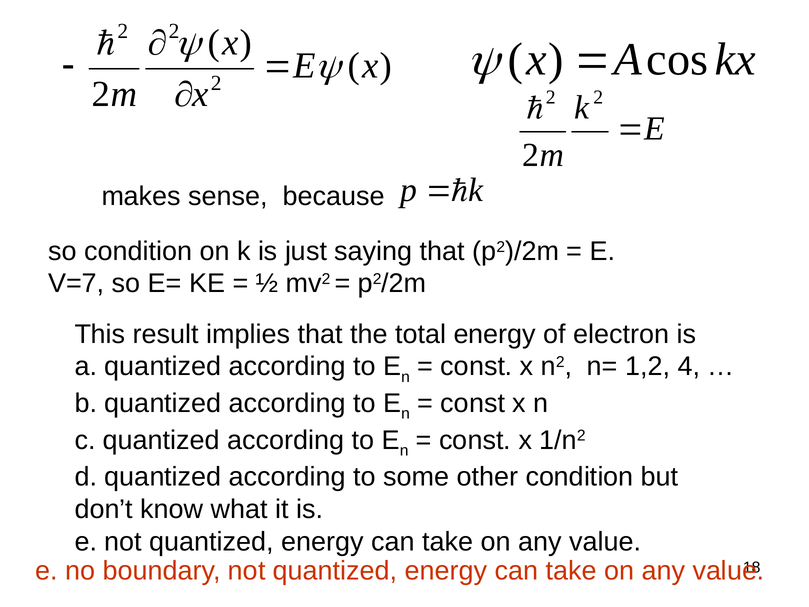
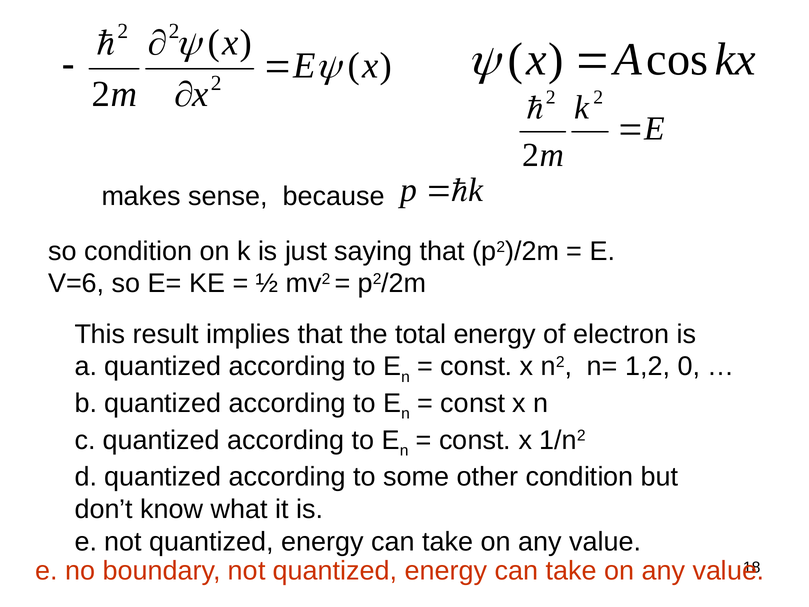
V=7: V=7 -> V=6
4: 4 -> 0
